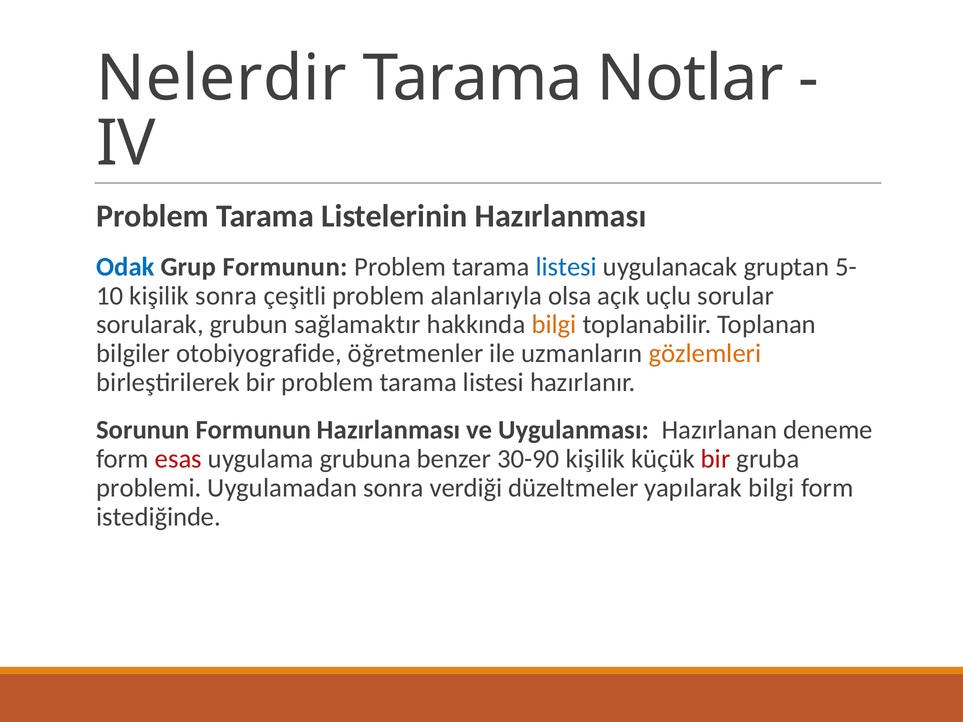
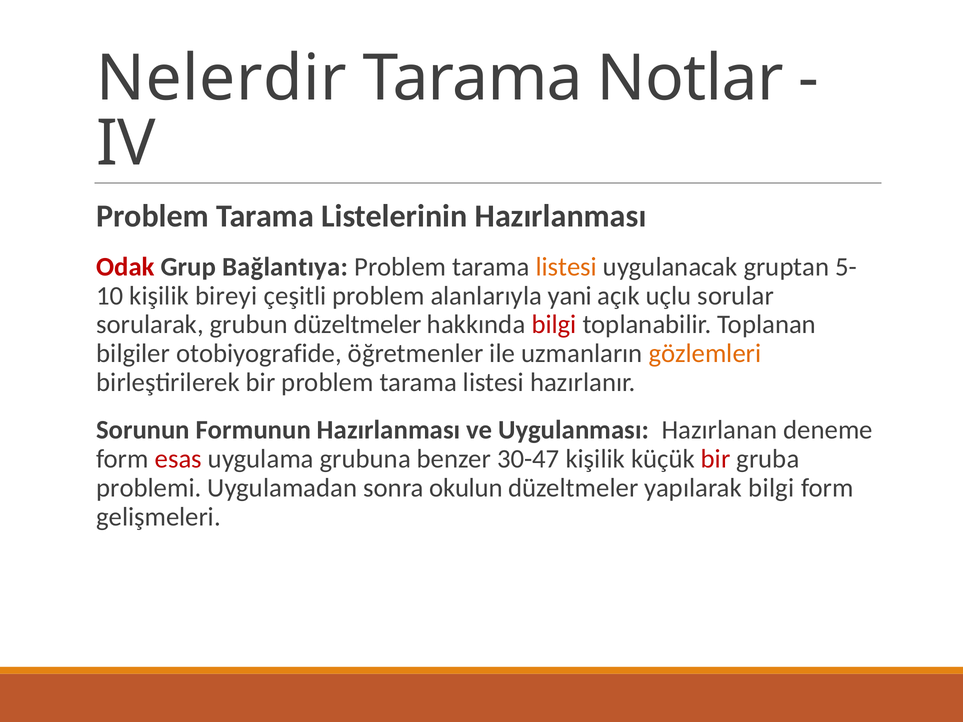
Odak colour: blue -> red
Grup Formunun: Formunun -> Bağlantıya
listesi at (566, 267) colour: blue -> orange
kişilik sonra: sonra -> bireyi
olsa: olsa -> yani
grubun sağlamaktır: sağlamaktır -> düzeltmeler
bilgi at (554, 325) colour: orange -> red
30-90: 30-90 -> 30-47
verdiği: verdiği -> okulun
istediğinde: istediğinde -> gelişmeleri
